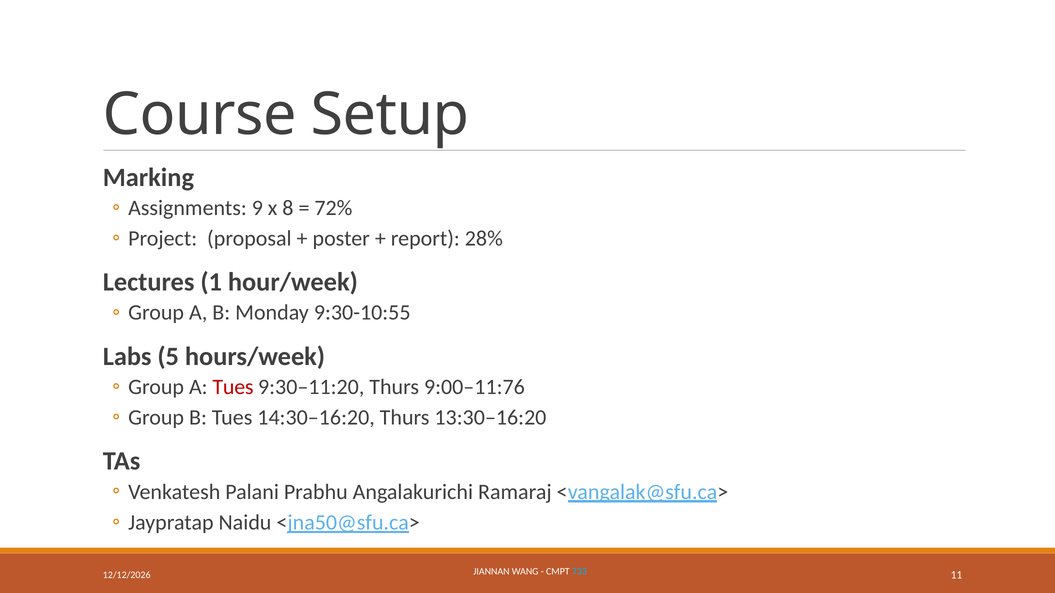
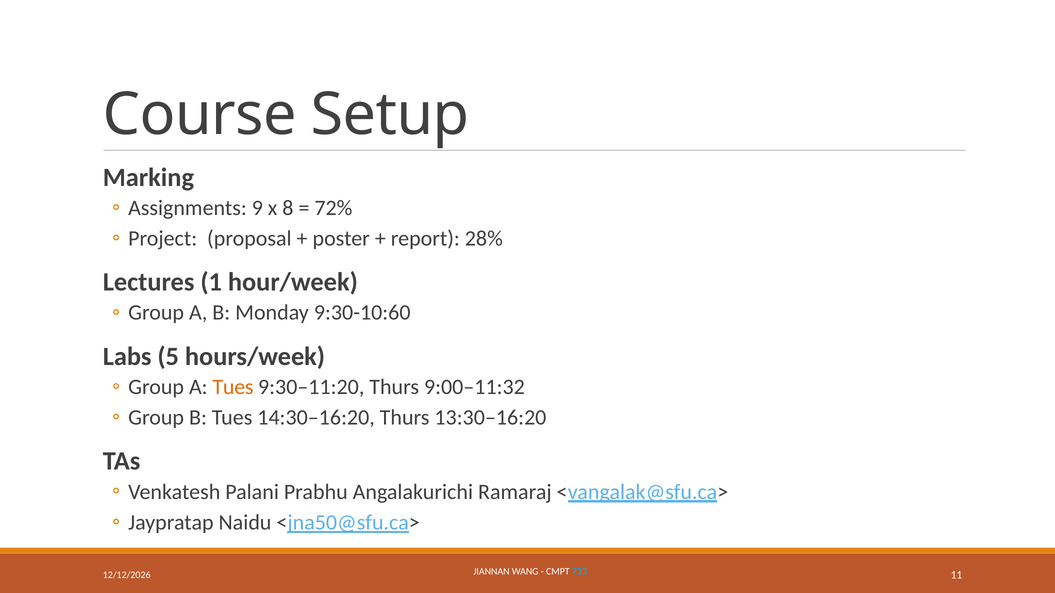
9:30-10:55: 9:30-10:55 -> 9:30-10:60
Tues at (233, 387) colour: red -> orange
9:00–11:76: 9:00–11:76 -> 9:00–11:32
